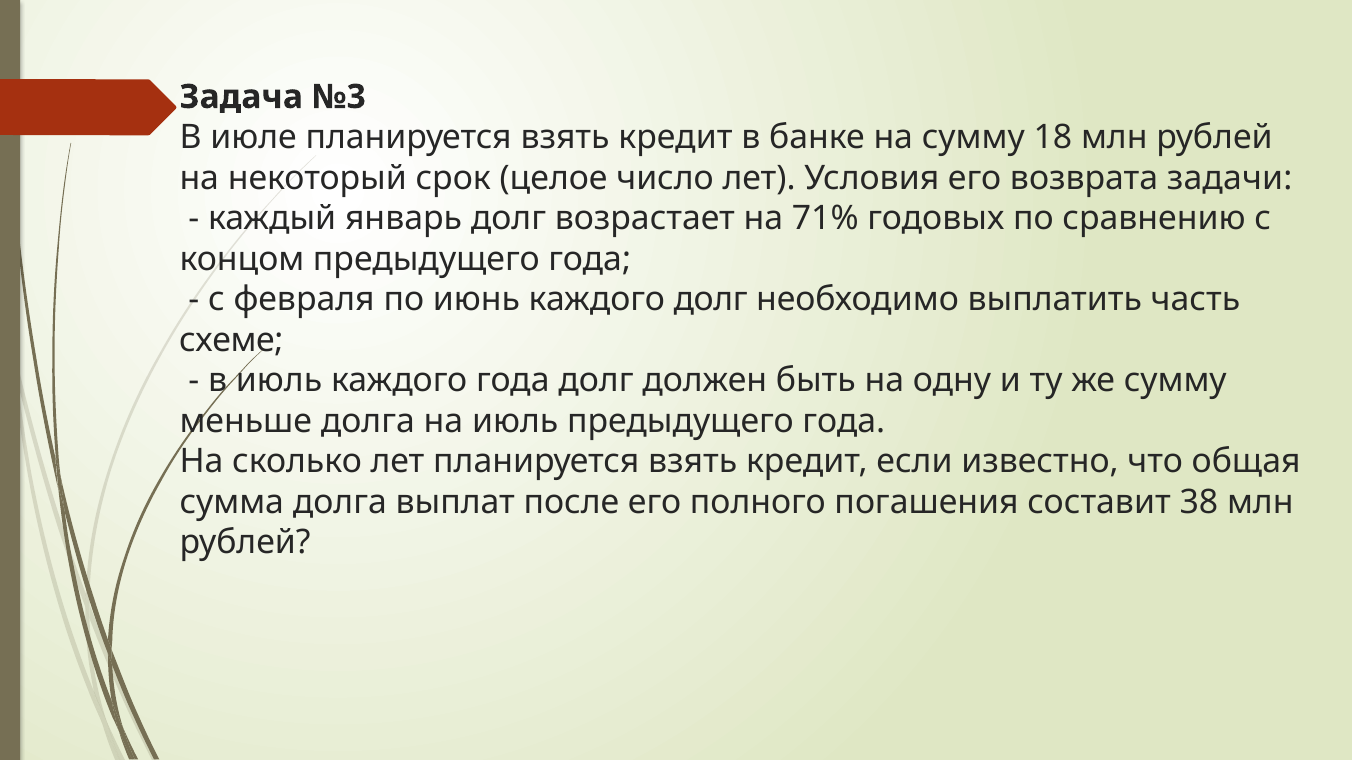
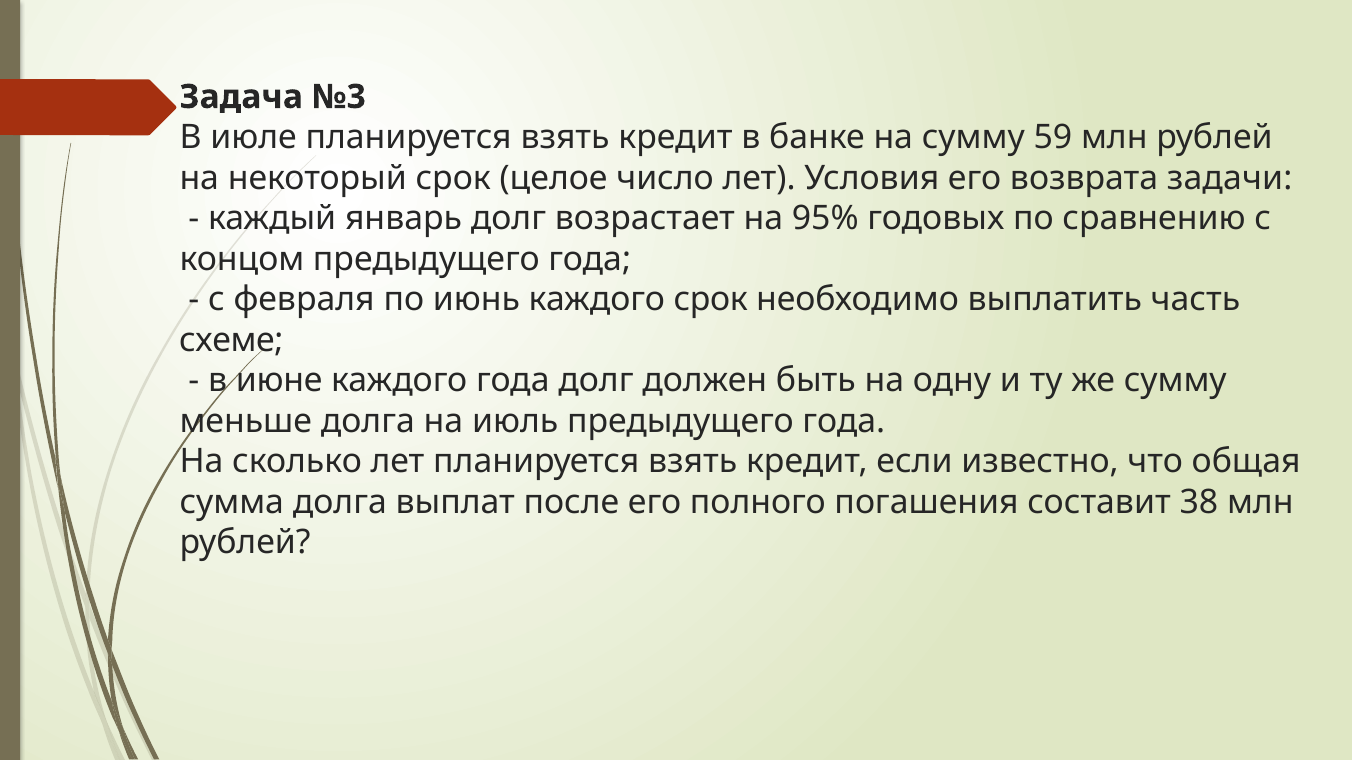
18: 18 -> 59
71%: 71% -> 95%
каждого долг: долг -> срок
в июль: июль -> июне
